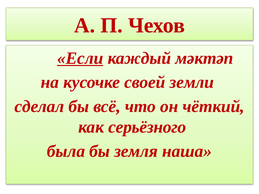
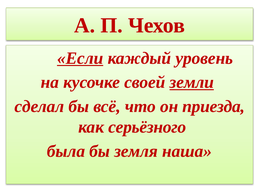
мәктәп: мәктәп -> уровень
земли underline: none -> present
чёткий: чёткий -> приезда
